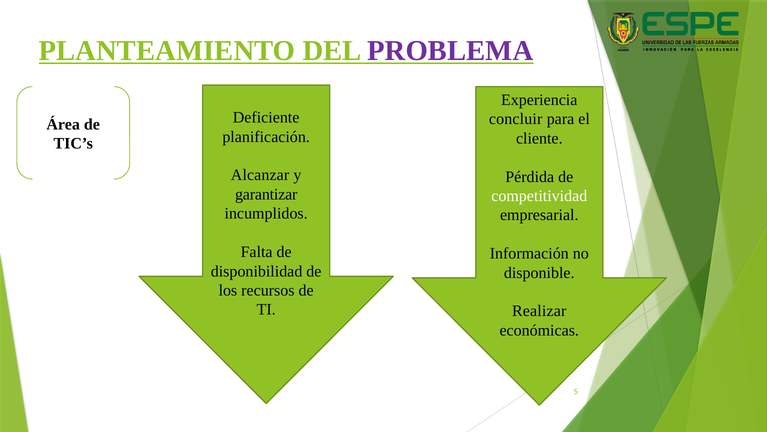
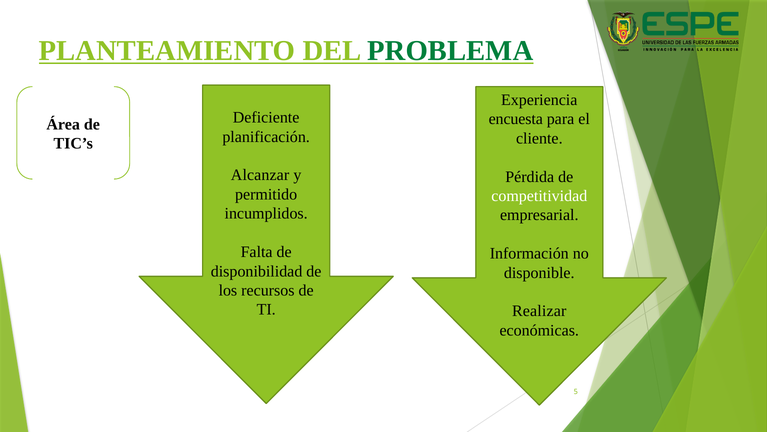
PROBLEMA colour: purple -> green
concluir: concluir -> encuesta
garantizar: garantizar -> permitido
